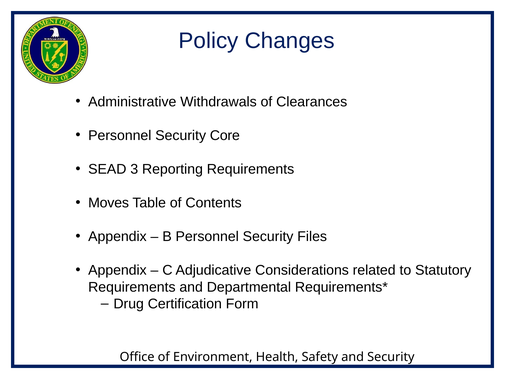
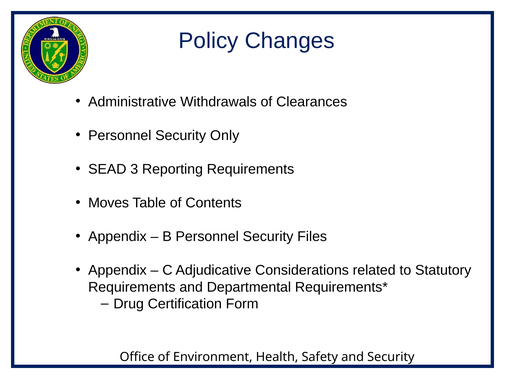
Core: Core -> Only
